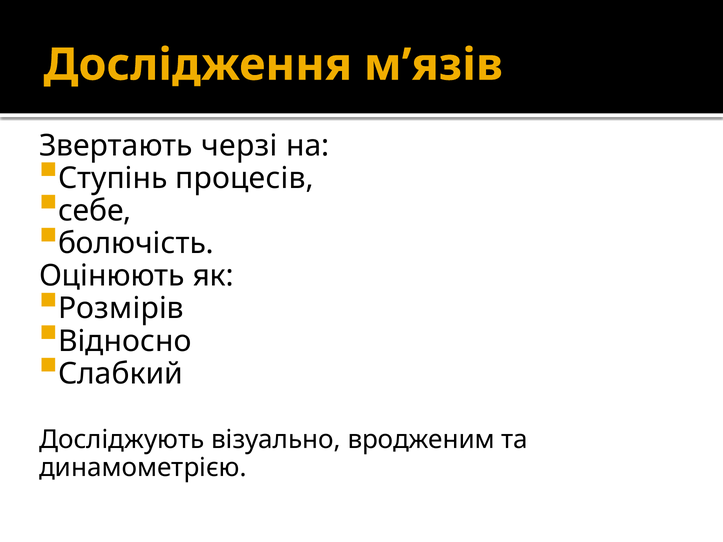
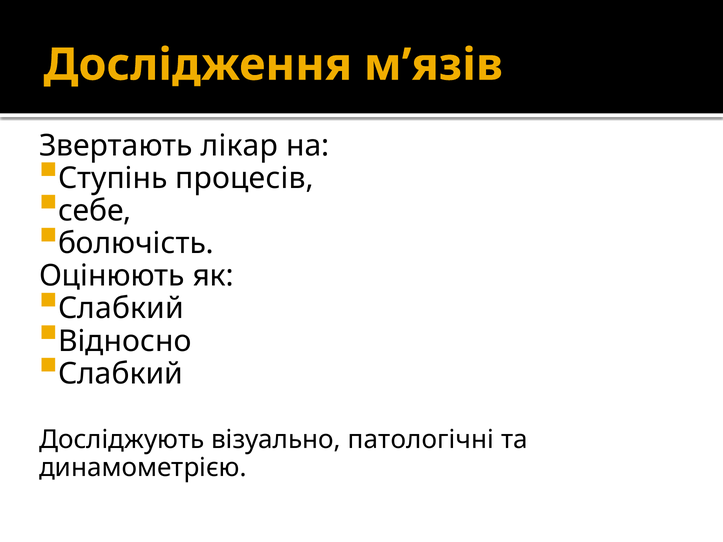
черзі: черзі -> лікар
Розмірів at (121, 309): Розмірів -> Слабкий
вродженим: вродженим -> патологічні
